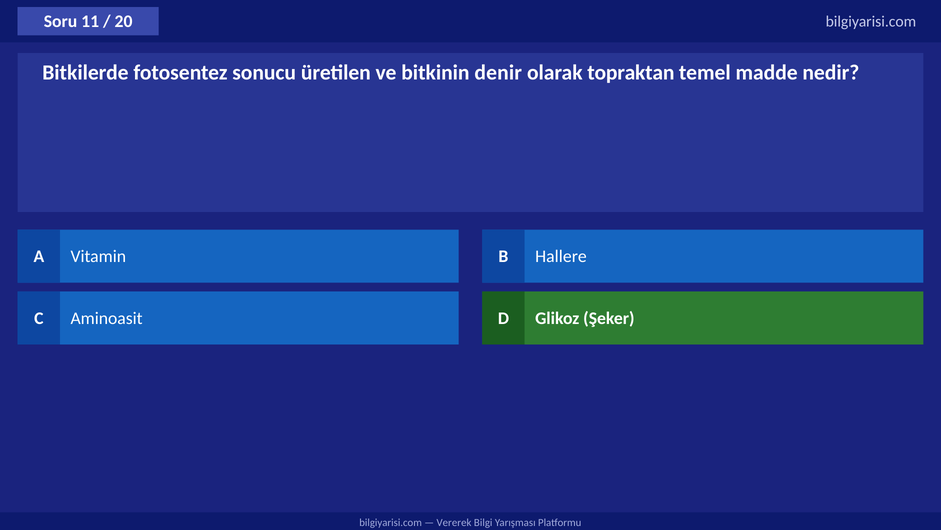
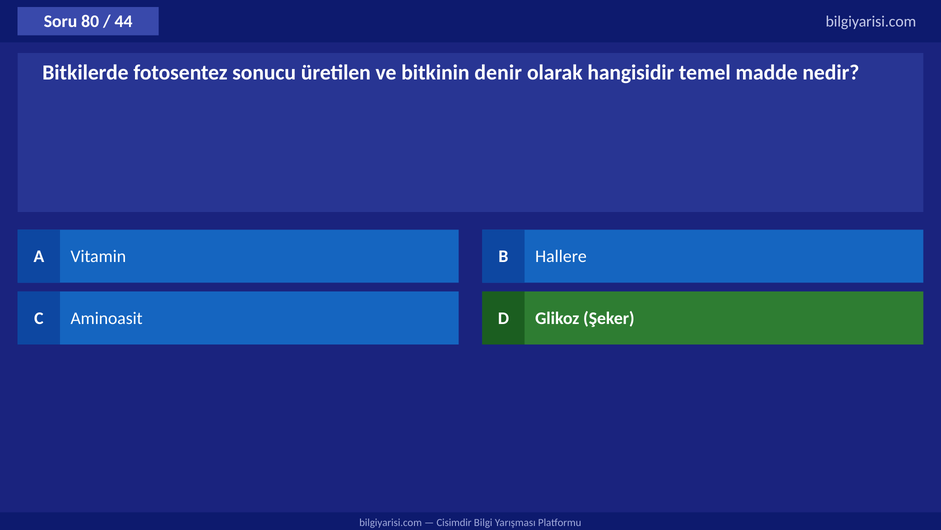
11: 11 -> 80
20: 20 -> 44
topraktan: topraktan -> hangisidir
Vererek: Vererek -> Cisimdir
